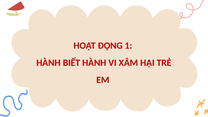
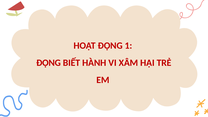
HÀNH at (49, 63): HÀNH -> ĐỘNG
